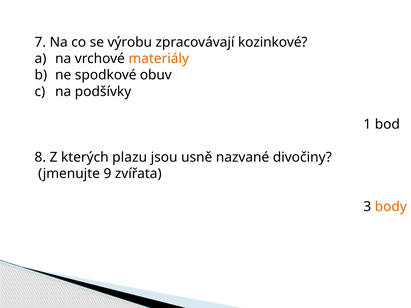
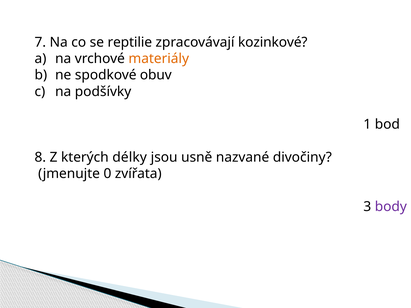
výrobu: výrobu -> reptilie
plazu: plazu -> délky
9: 9 -> 0
body colour: orange -> purple
